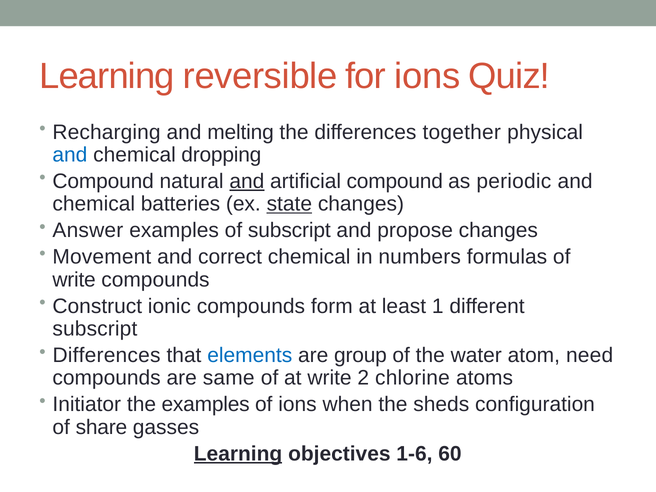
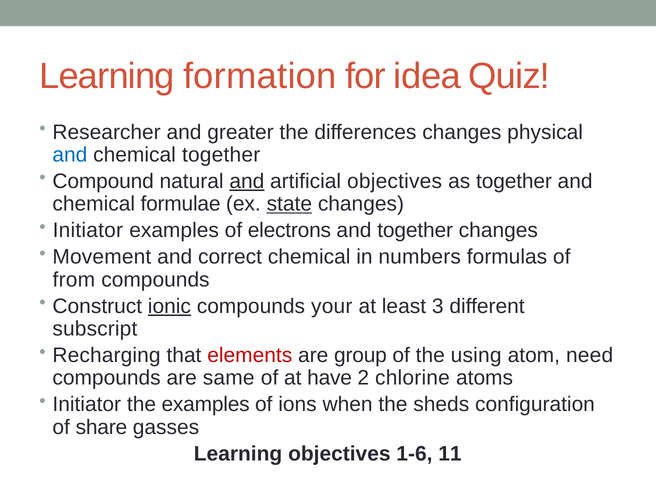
reversible: reversible -> formation
for ions: ions -> idea
Recharging: Recharging -> Researcher
melting: melting -> greater
differences together: together -> changes
chemical dropping: dropping -> together
artificial compound: compound -> objectives
as periodic: periodic -> together
batteries: batteries -> formulae
Answer at (88, 230): Answer -> Initiator
of subscript: subscript -> electrons
and propose: propose -> together
write at (74, 280): write -> from
ionic underline: none -> present
form: form -> your
1: 1 -> 3
Differences at (106, 355): Differences -> Recharging
elements colour: blue -> red
water: water -> using
at write: write -> have
Learning at (238, 454) underline: present -> none
60: 60 -> 11
